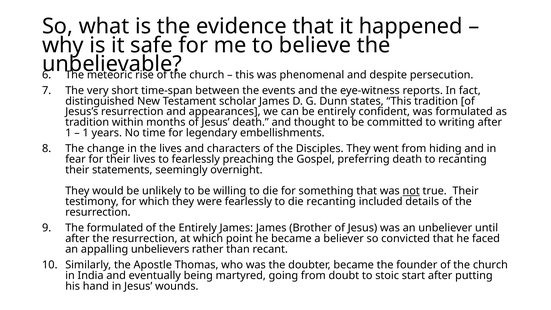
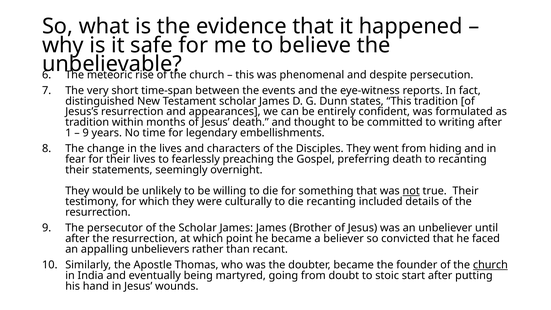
1 at (86, 133): 1 -> 9
were fearlessly: fearlessly -> culturally
The formulated: formulated -> persecutor
the Entirely: Entirely -> Scholar
church at (490, 265) underline: none -> present
